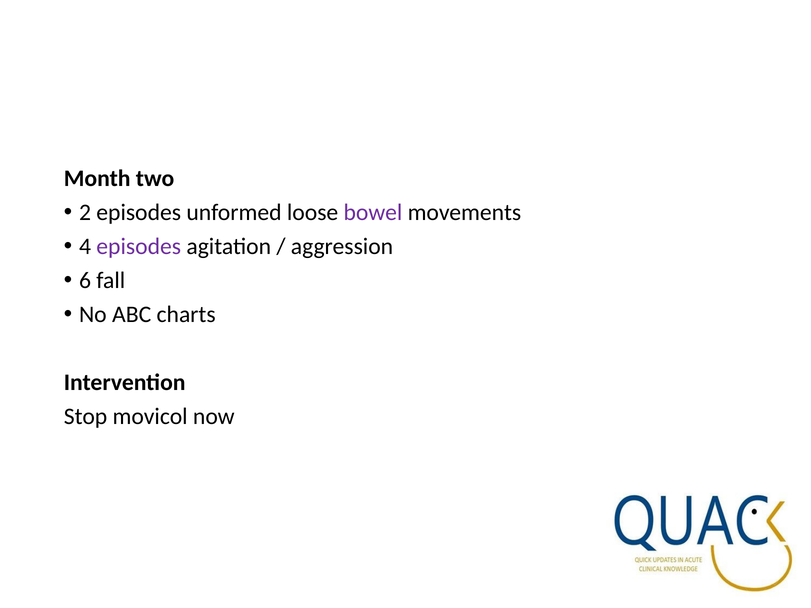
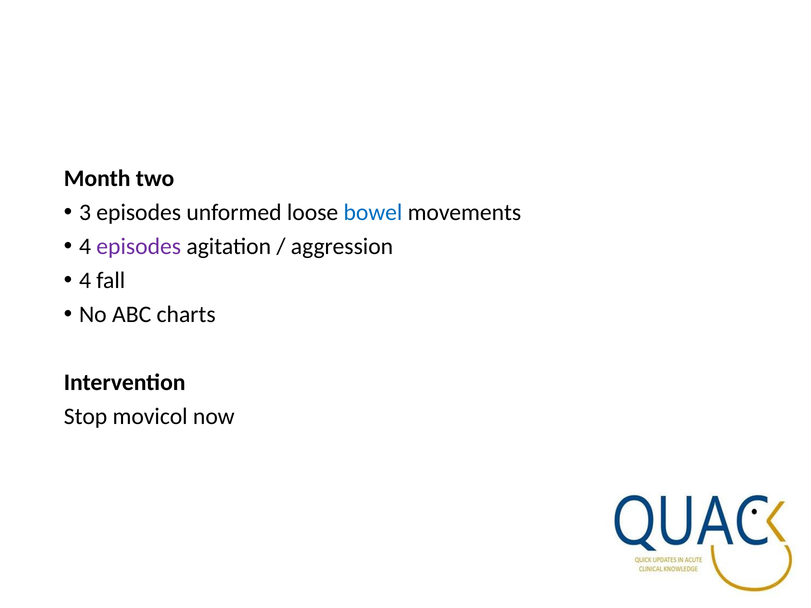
2: 2 -> 3
bowel colour: purple -> blue
6 at (85, 281): 6 -> 4
